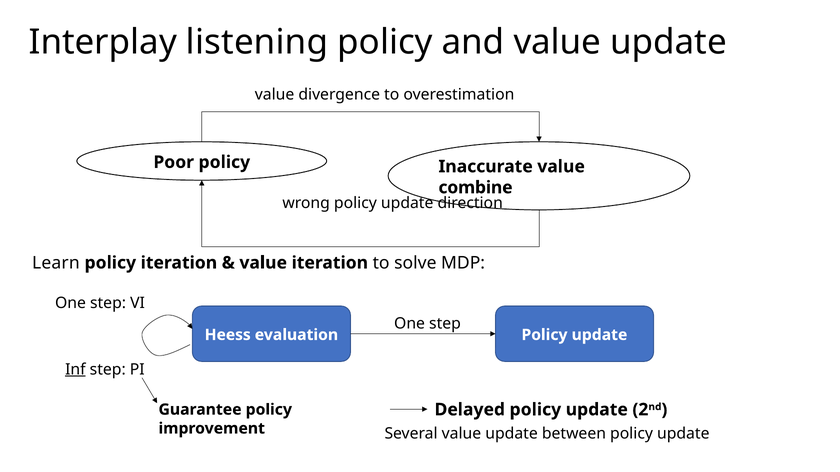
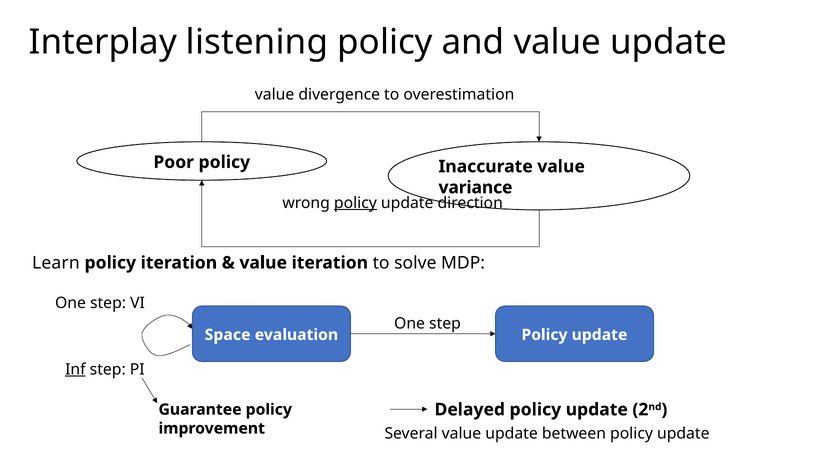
combine: combine -> variance
policy at (355, 203) underline: none -> present
Heess: Heess -> Space
